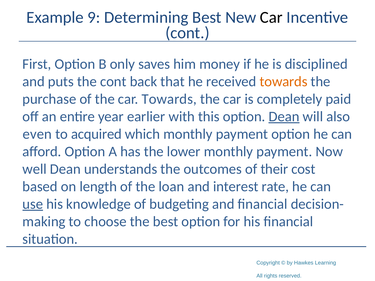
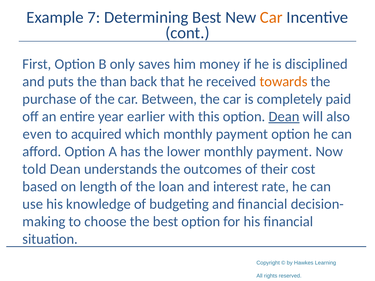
9: 9 -> 7
Car at (271, 17) colour: black -> orange
the cont: cont -> than
car Towards: Towards -> Between
well: well -> told
use underline: present -> none
